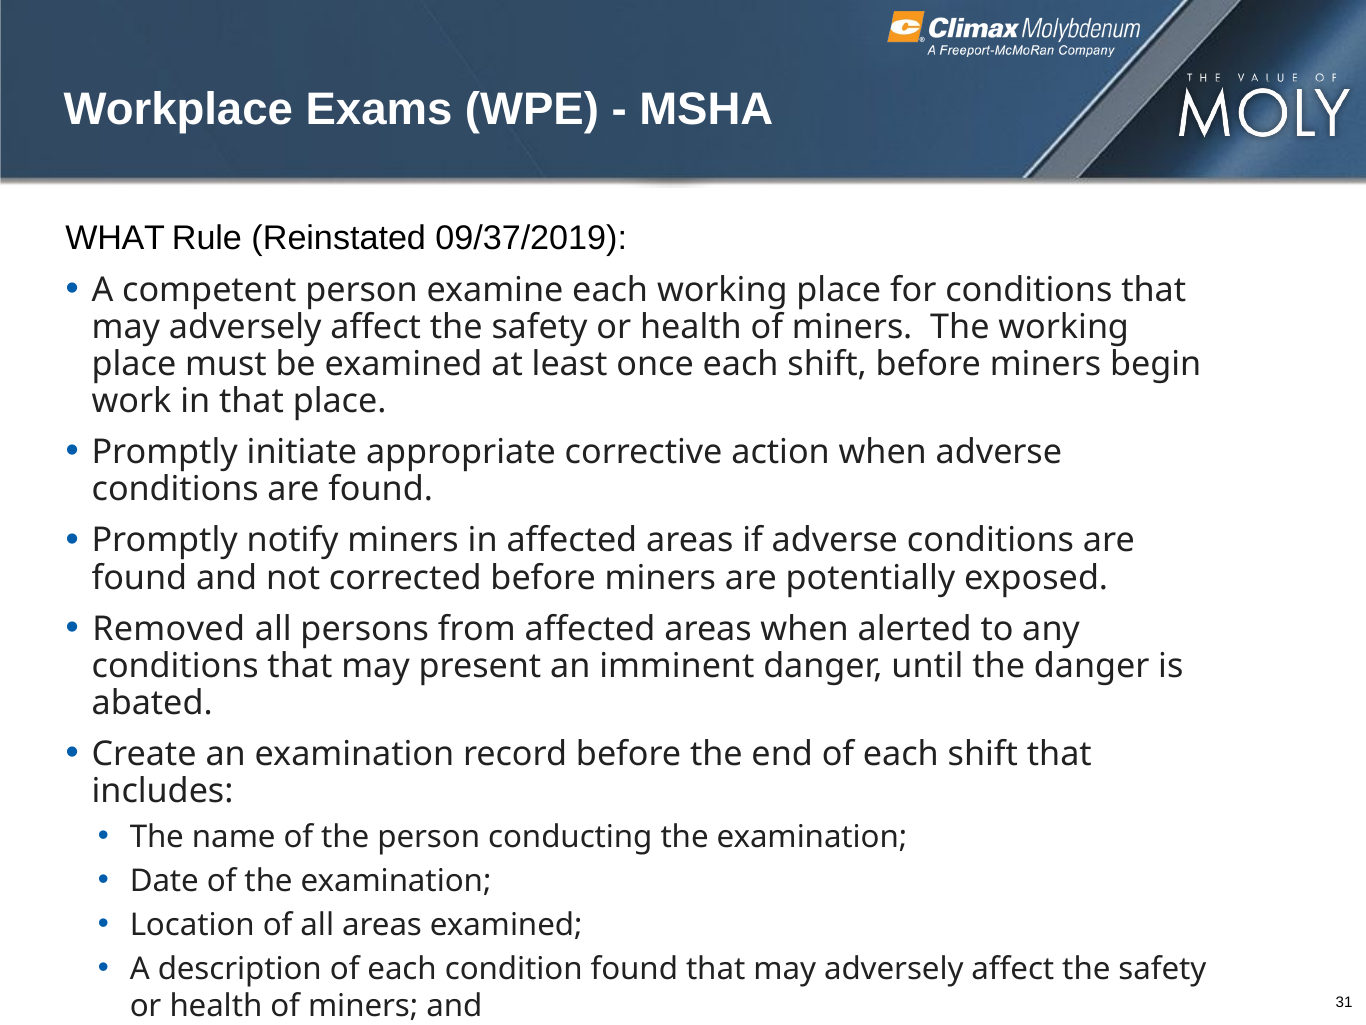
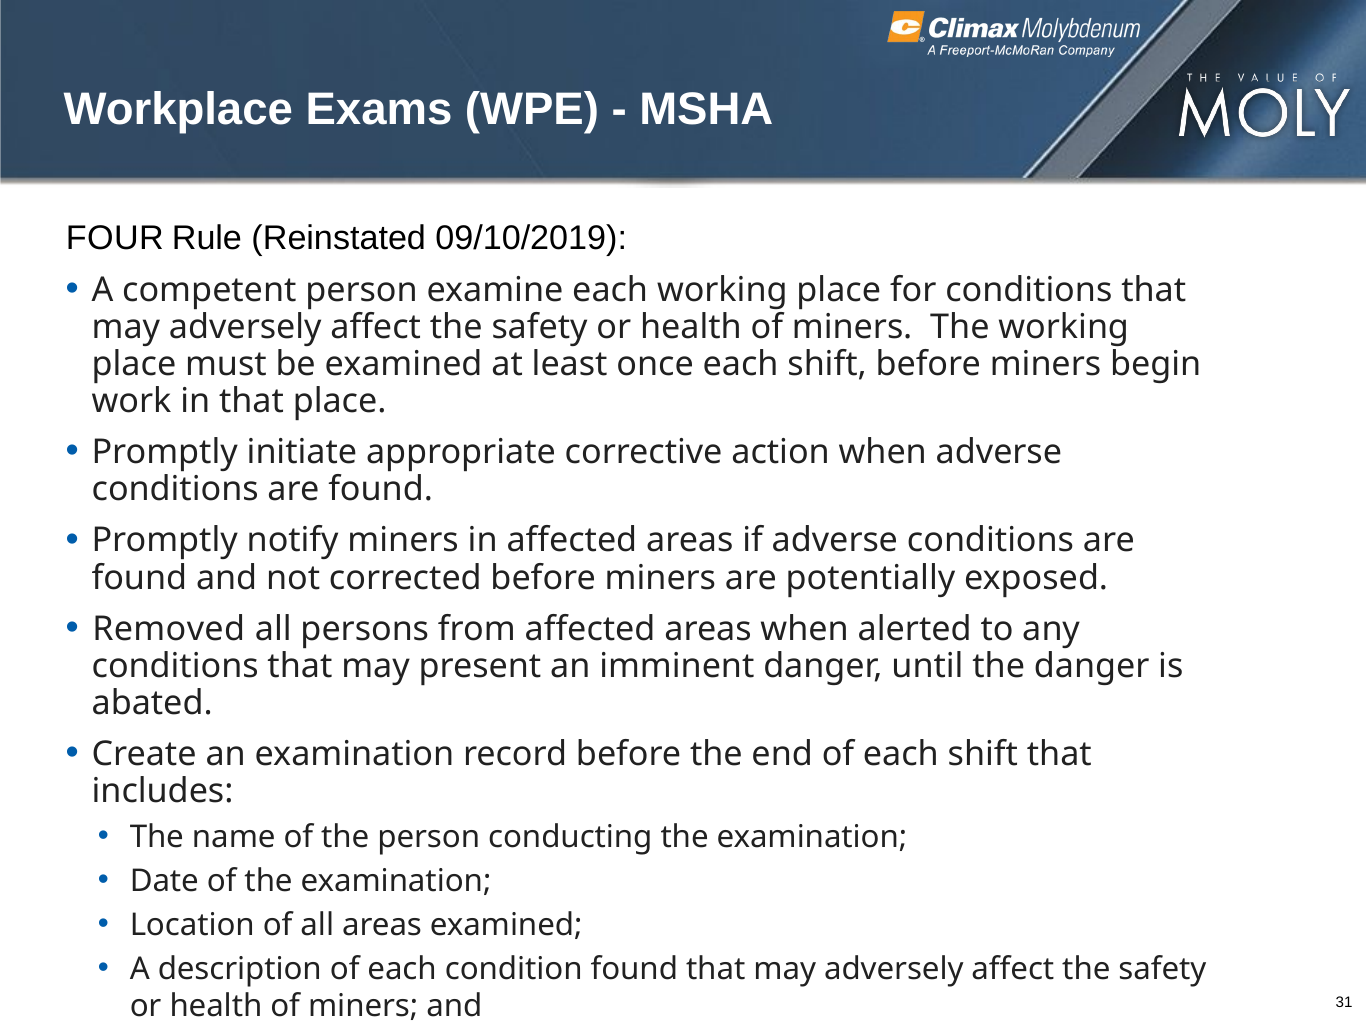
WHAT: WHAT -> FOUR
09/37/2019: 09/37/2019 -> 09/10/2019
